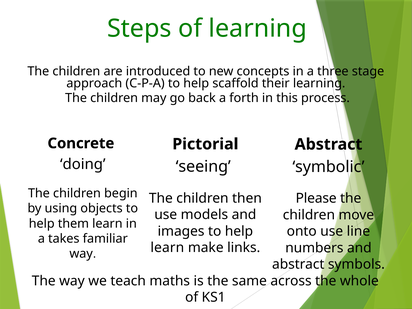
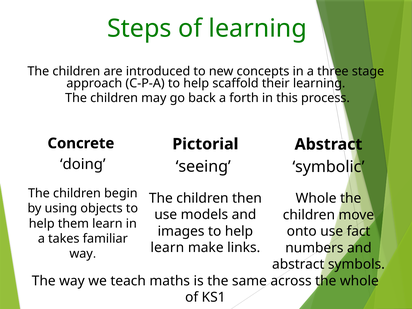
Please at (316, 198): Please -> Whole
line: line -> fact
